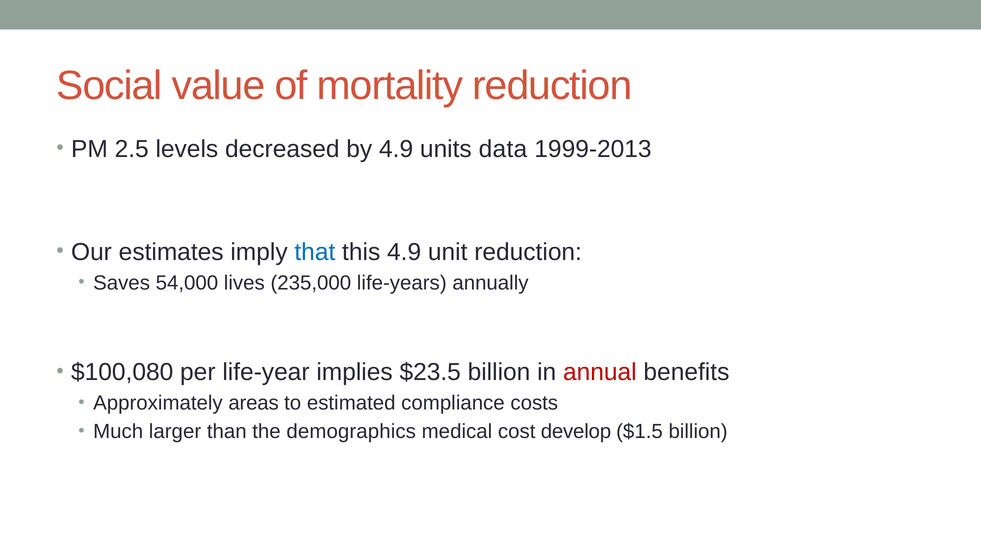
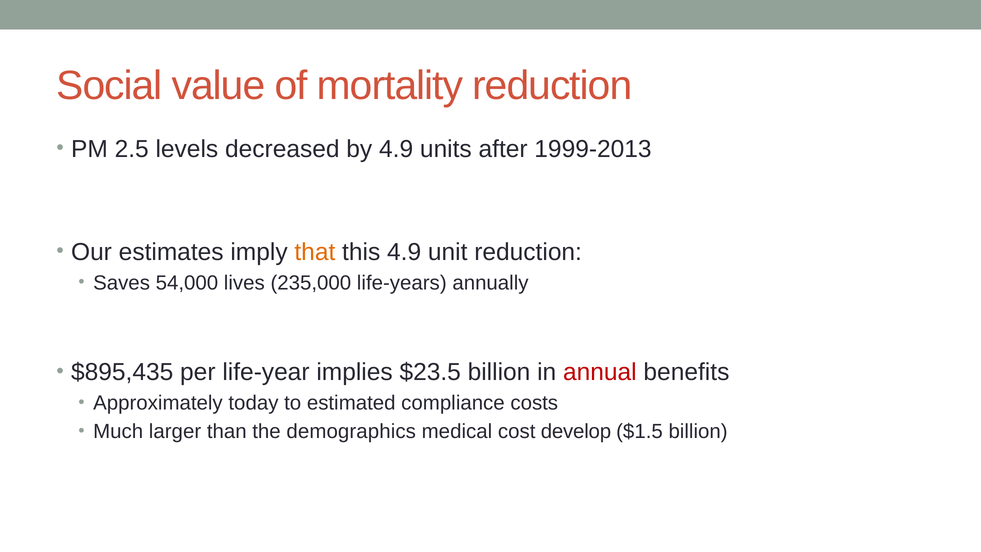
data: data -> after
that colour: blue -> orange
$100,080: $100,080 -> $895,435
areas: areas -> today
